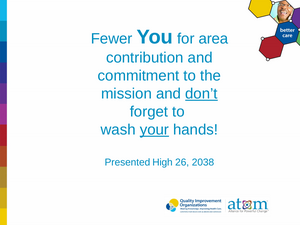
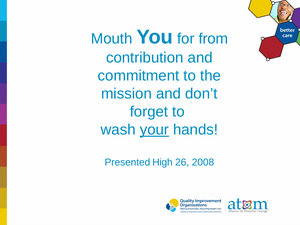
Fewer: Fewer -> Mouth
area: area -> from
don’t underline: present -> none
2038: 2038 -> 2008
